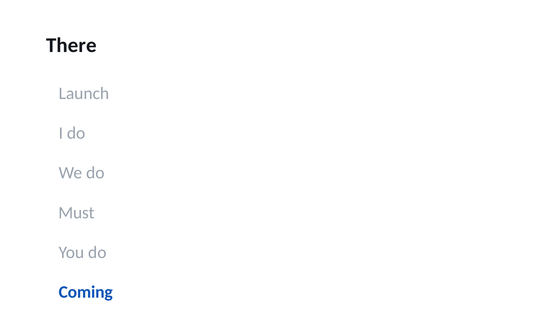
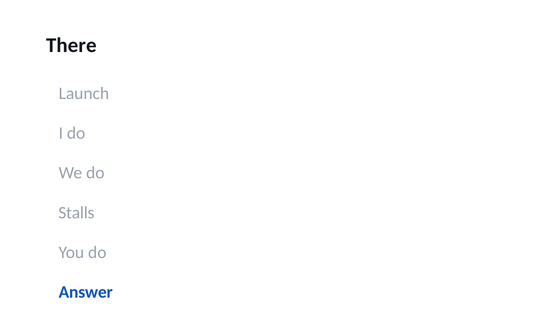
Must: Must -> Stalls
Coming: Coming -> Answer
